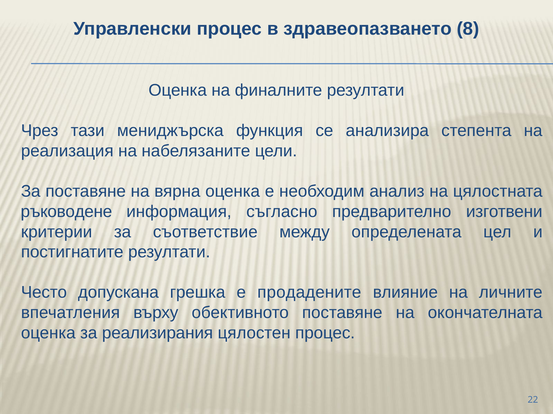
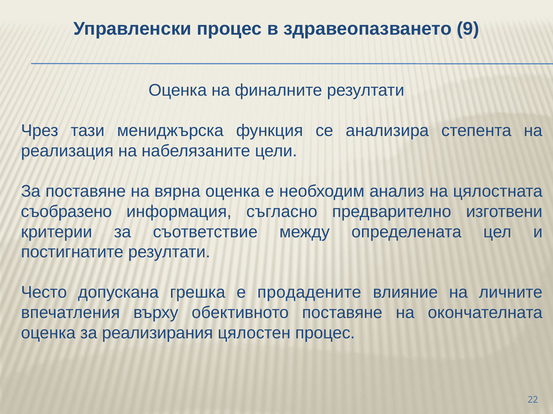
8: 8 -> 9
ръководене: ръководене -> съобразено
